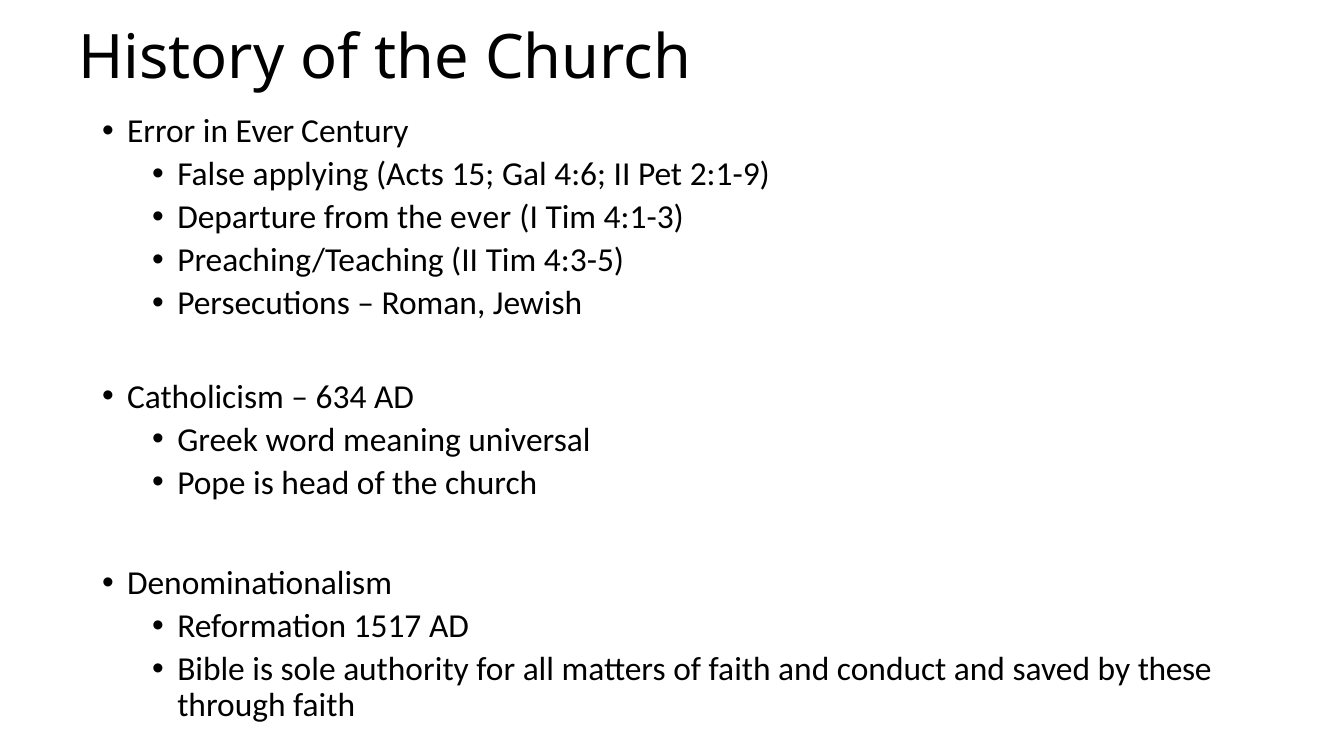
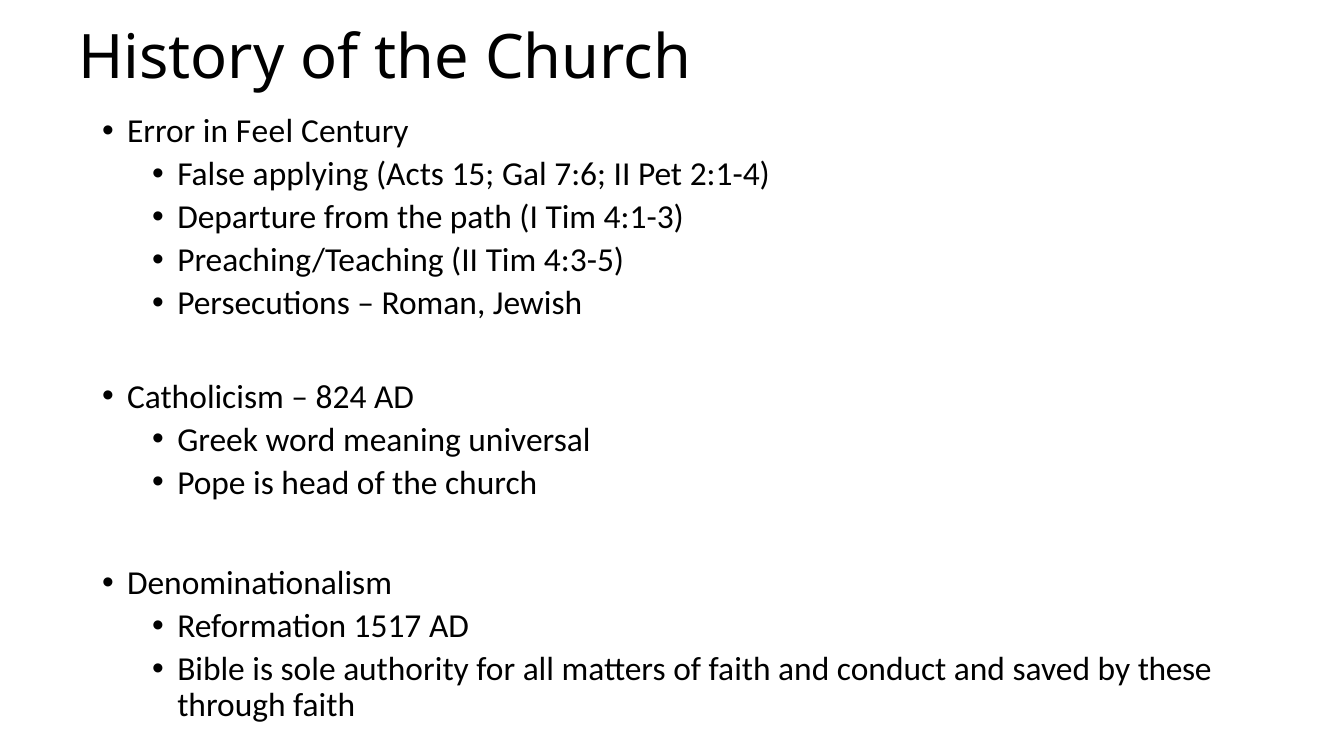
in Ever: Ever -> Feel
4:6: 4:6 -> 7:6
2:1-9: 2:1-9 -> 2:1-4
the ever: ever -> path
634: 634 -> 824
